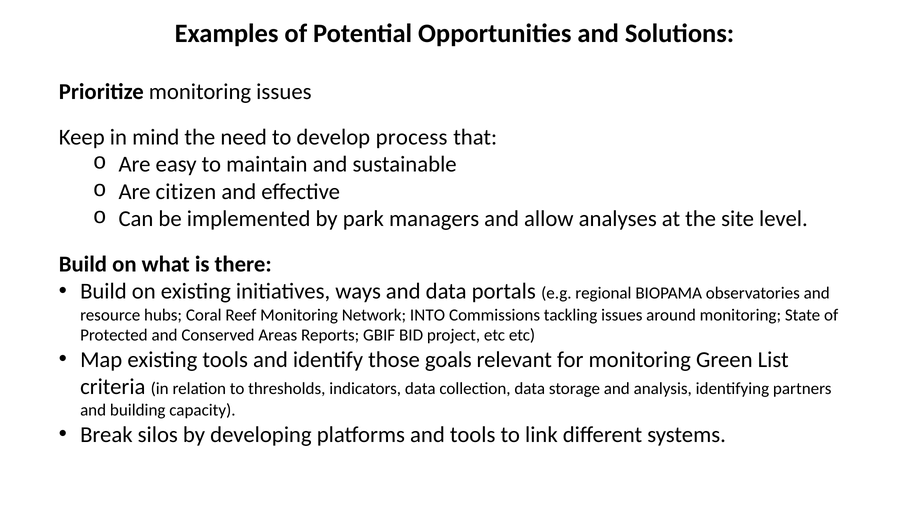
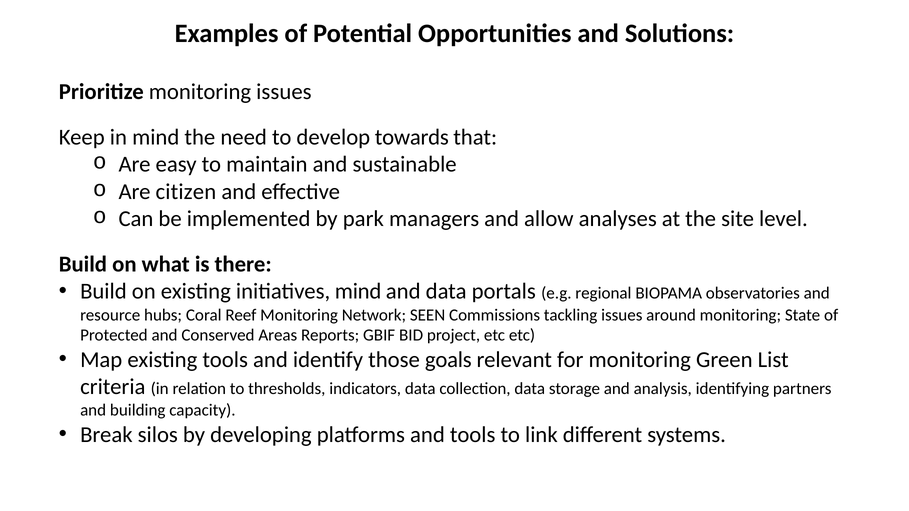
process: process -> towards
initiatives ways: ways -> mind
INTO: INTO -> SEEN
